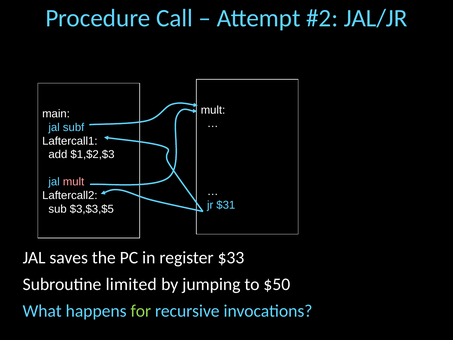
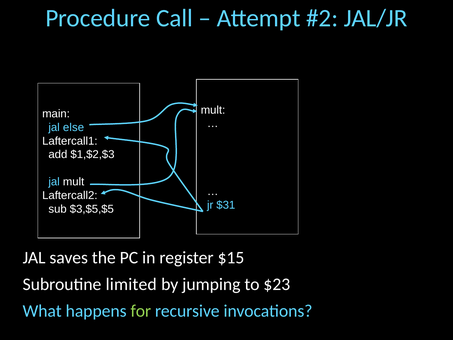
subf: subf -> else
mult at (74, 182) colour: pink -> white
$3,$3,$5: $3,$3,$5 -> $3,$5,$5
$33: $33 -> $15
$50: $50 -> $23
